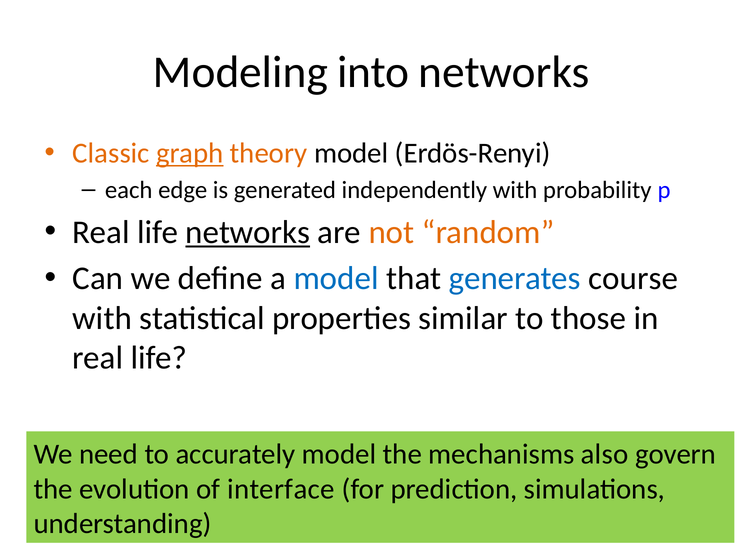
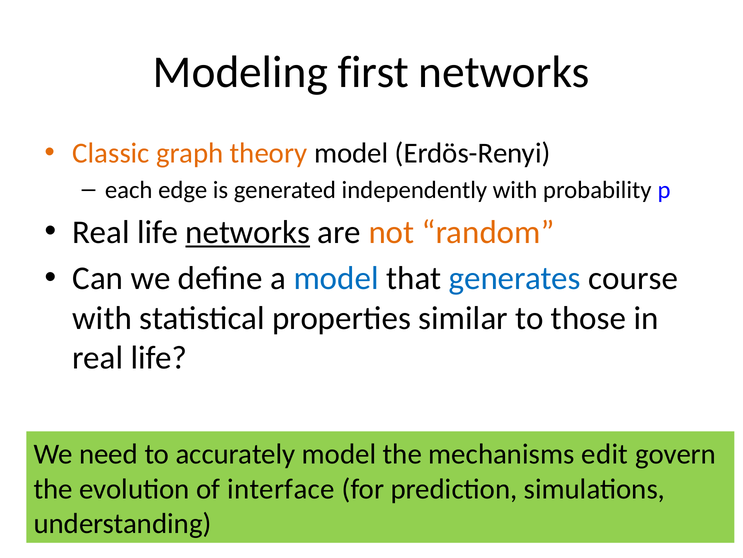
into: into -> first
graph underline: present -> none
also: also -> edit
